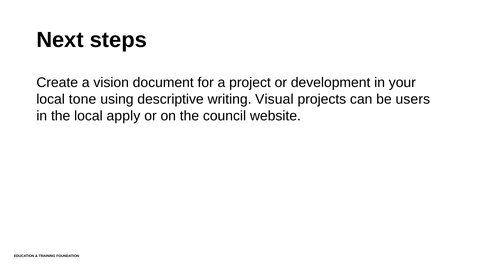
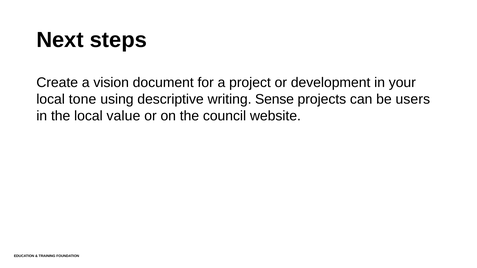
Visual: Visual -> Sense
apply: apply -> value
